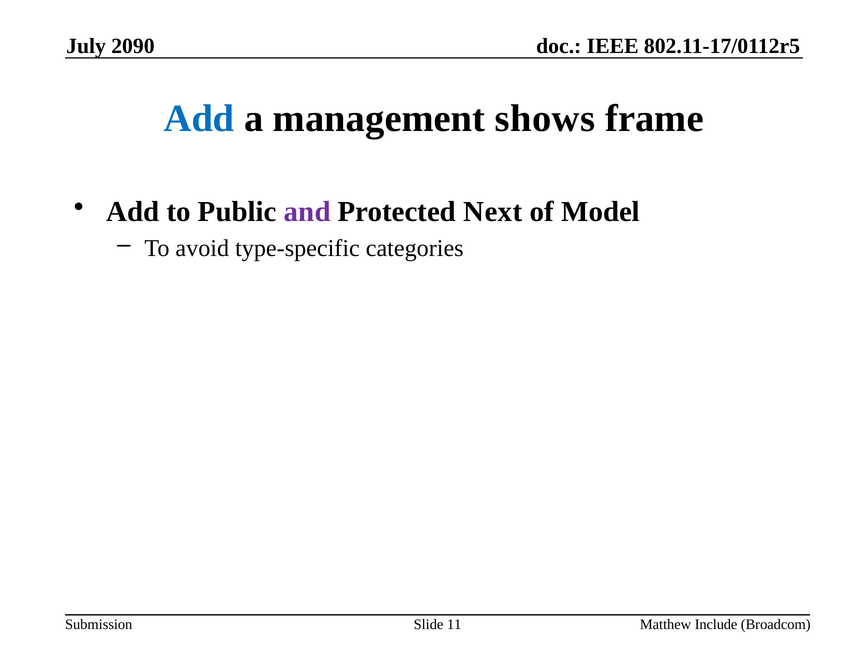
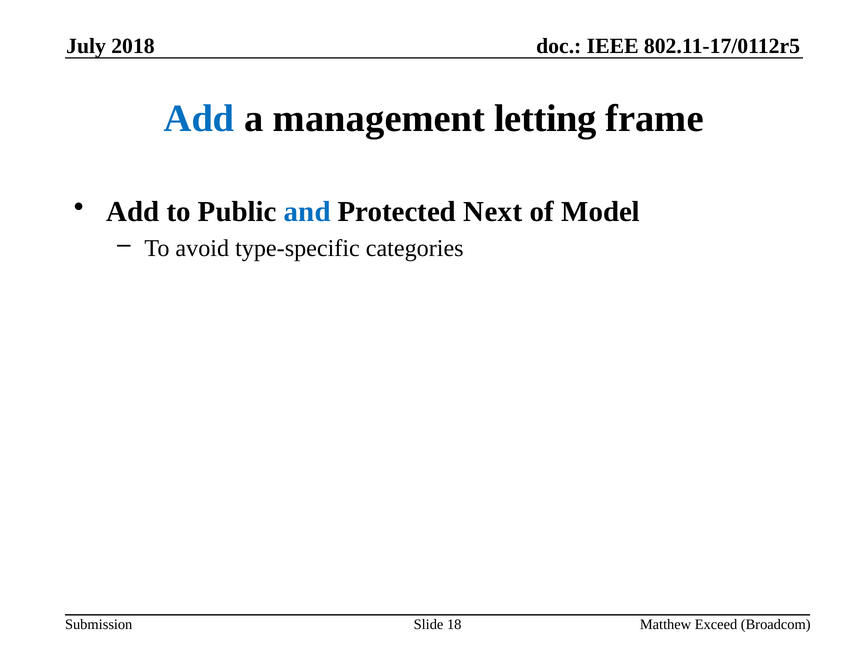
2090: 2090 -> 2018
shows: shows -> letting
and colour: purple -> blue
11: 11 -> 18
Include: Include -> Exceed
